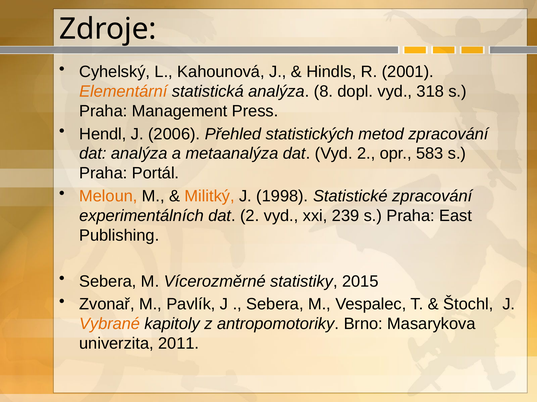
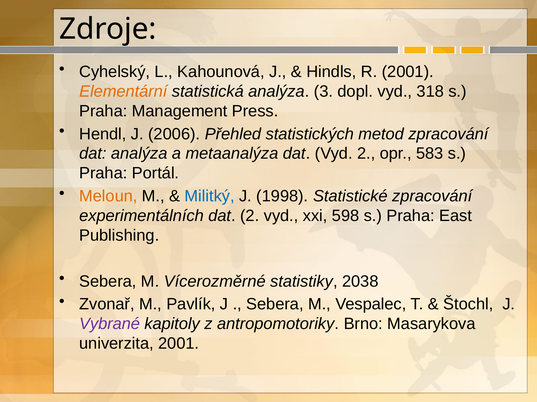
8: 8 -> 3
Militký colour: orange -> blue
239: 239 -> 598
2015: 2015 -> 2038
Vybrané colour: orange -> purple
univerzita 2011: 2011 -> 2001
